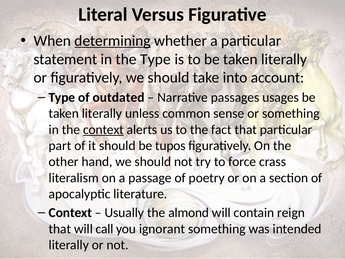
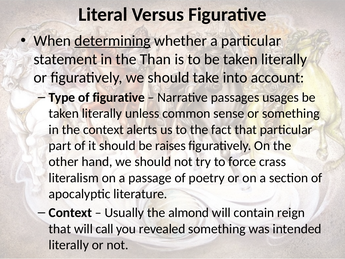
the Type: Type -> Than
of outdated: outdated -> figurative
context at (103, 130) underline: present -> none
tupos: tupos -> raises
ignorant: ignorant -> revealed
